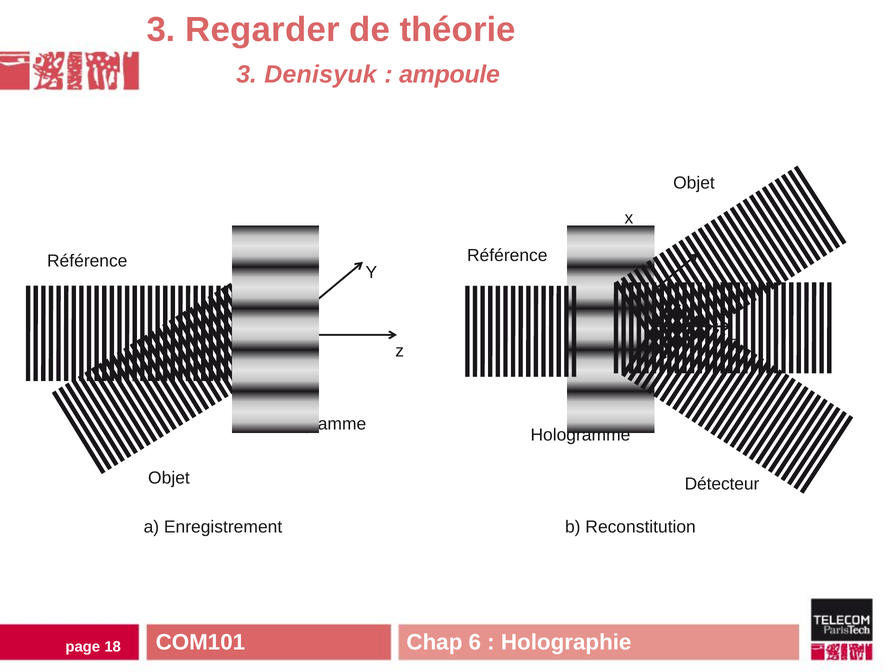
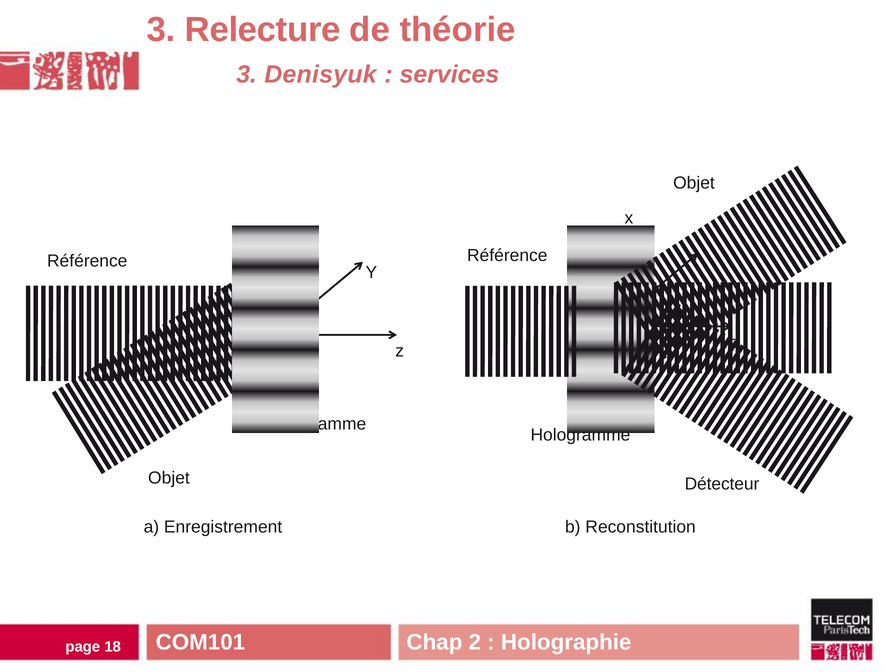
Regarder: Regarder -> Relecture
ampoule: ampoule -> services
6: 6 -> 2
